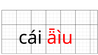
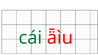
cái colour: black -> green
